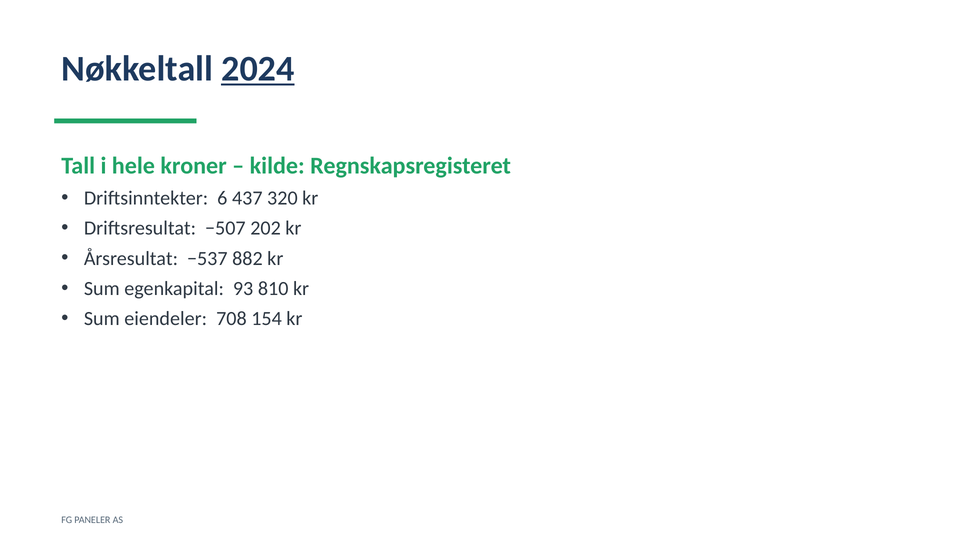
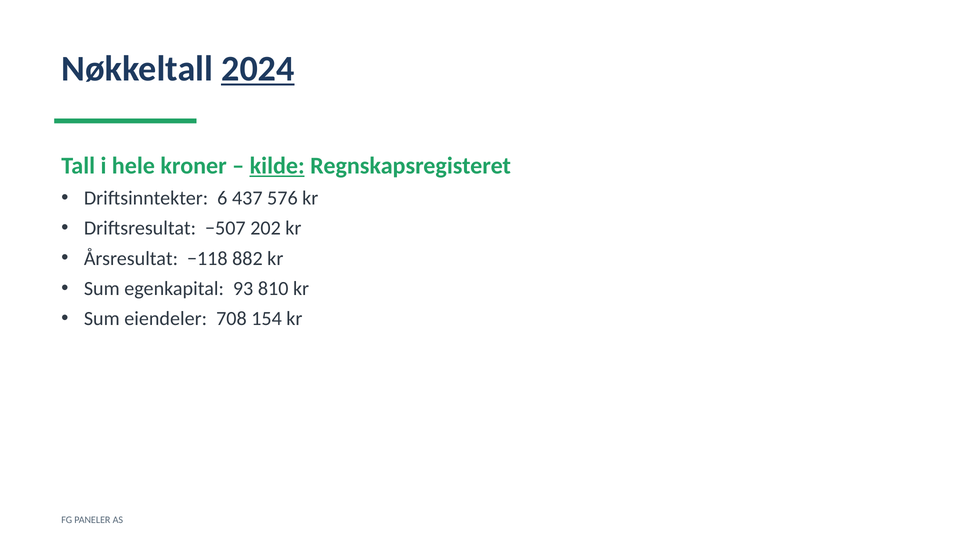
kilde underline: none -> present
320: 320 -> 576
−537: −537 -> −118
